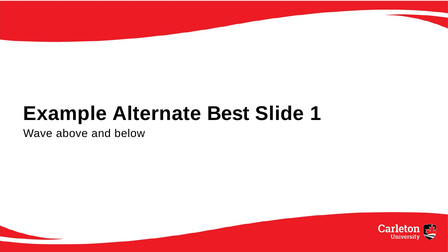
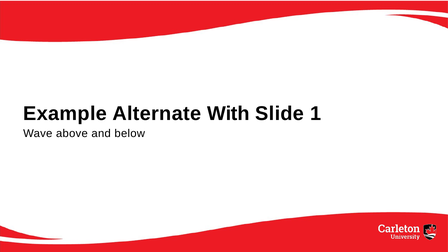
Best: Best -> With
